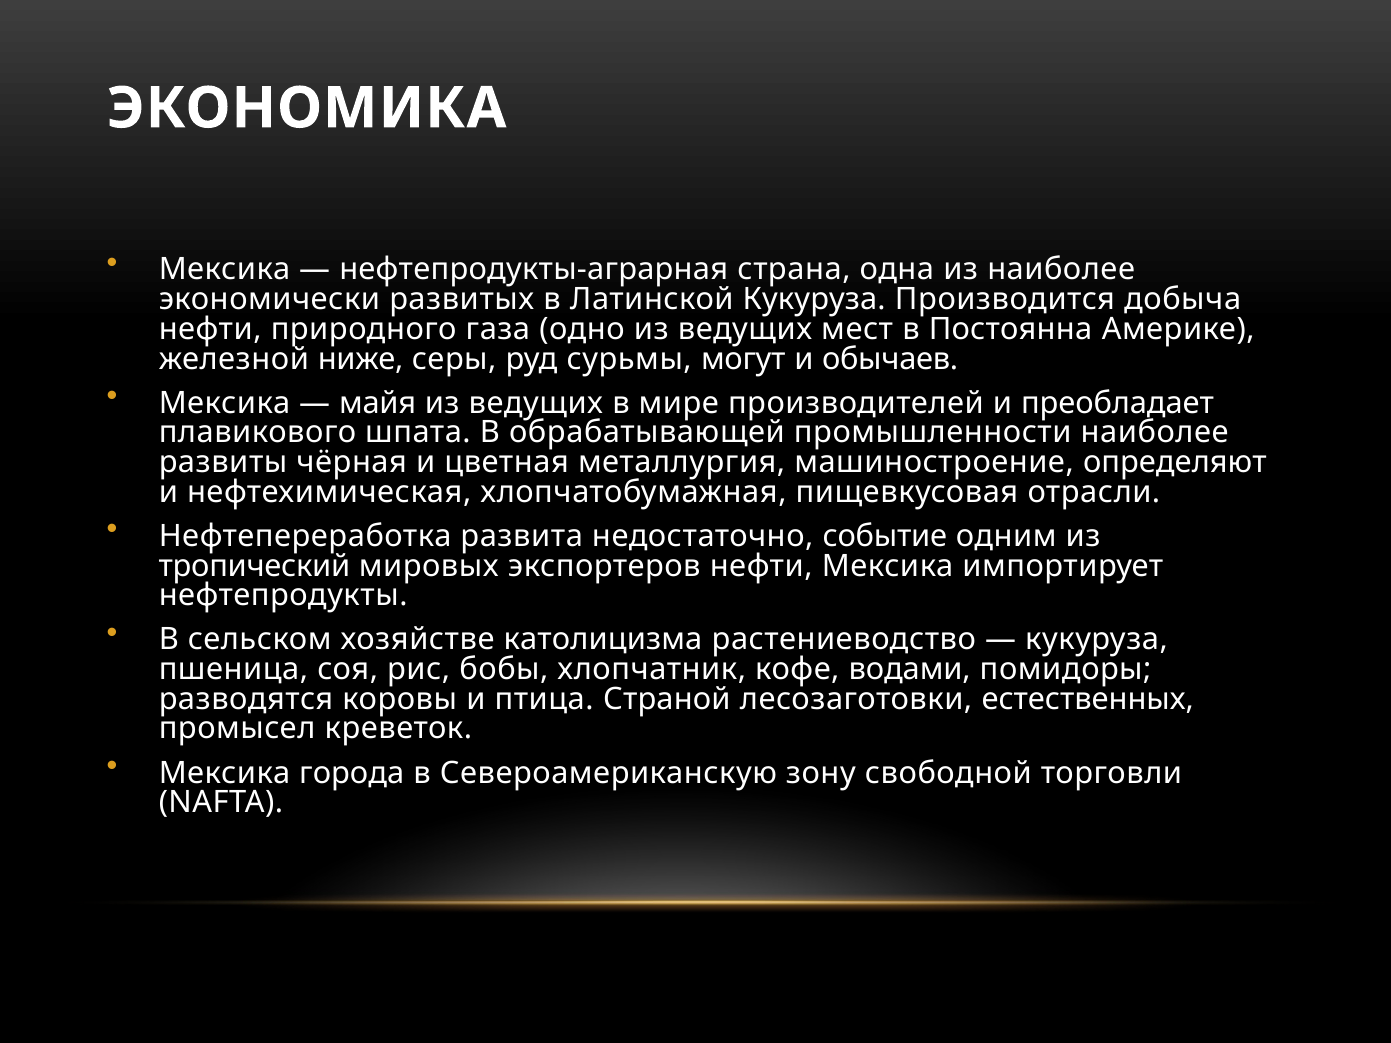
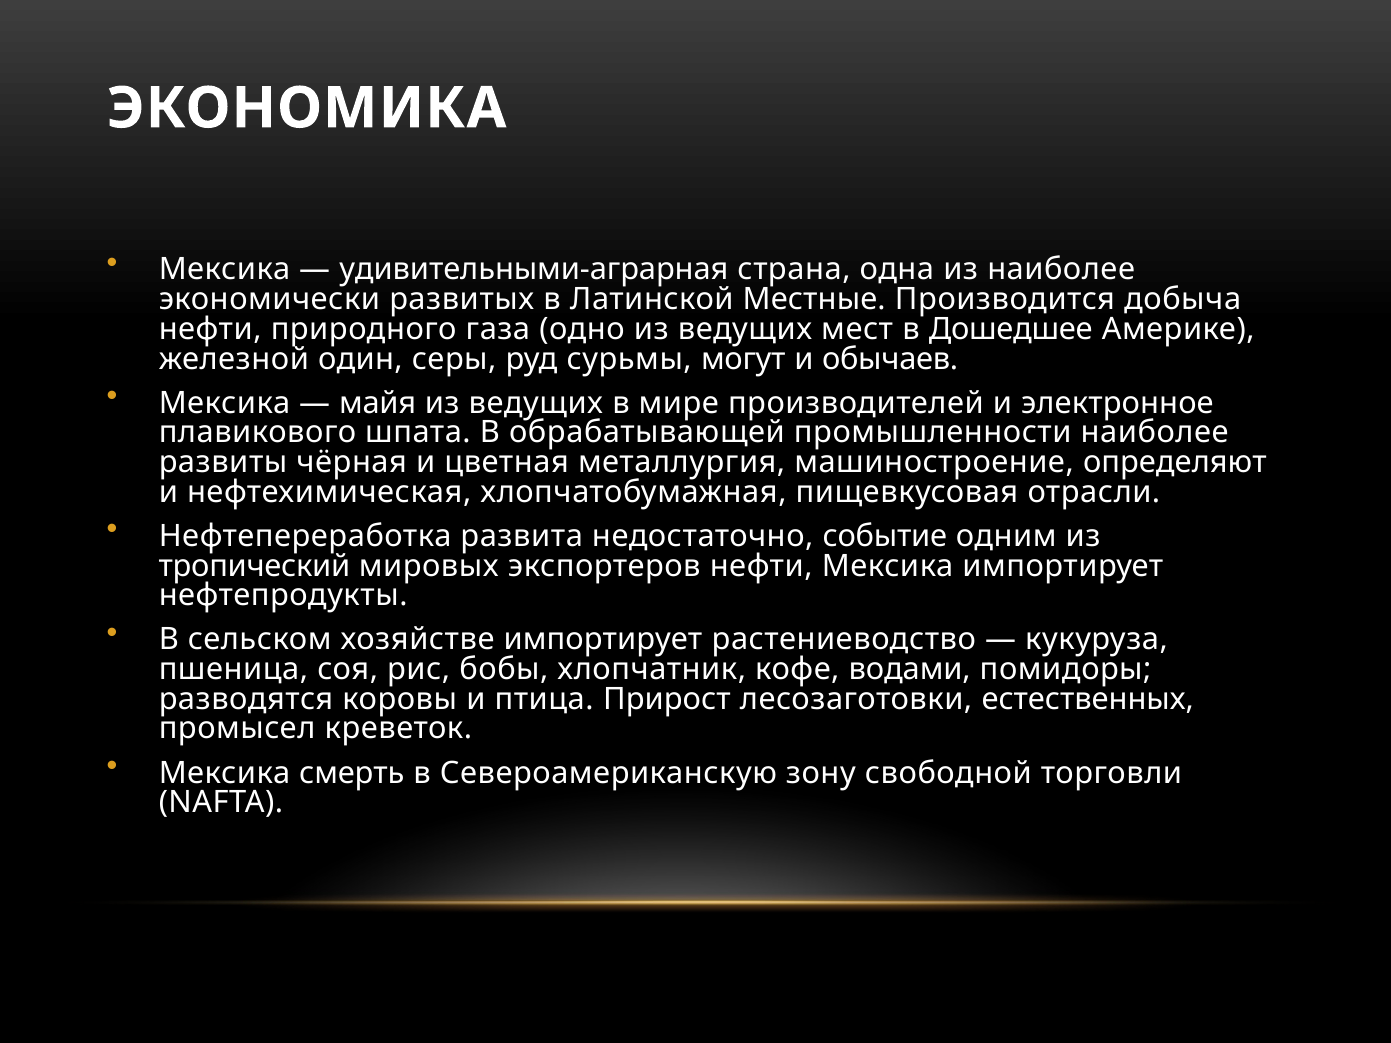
нефтепродукты-аграрная: нефтепродукты-аграрная -> удивительными-аграрная
Латинской Кукуруза: Кукуруза -> Местные
Постоянна: Постоянна -> Дошедшее
ниже: ниже -> один
преобладает: преобладает -> электронное
хозяйстве католицизма: католицизма -> импортирует
Страной: Страной -> Прирост
города: города -> смерть
